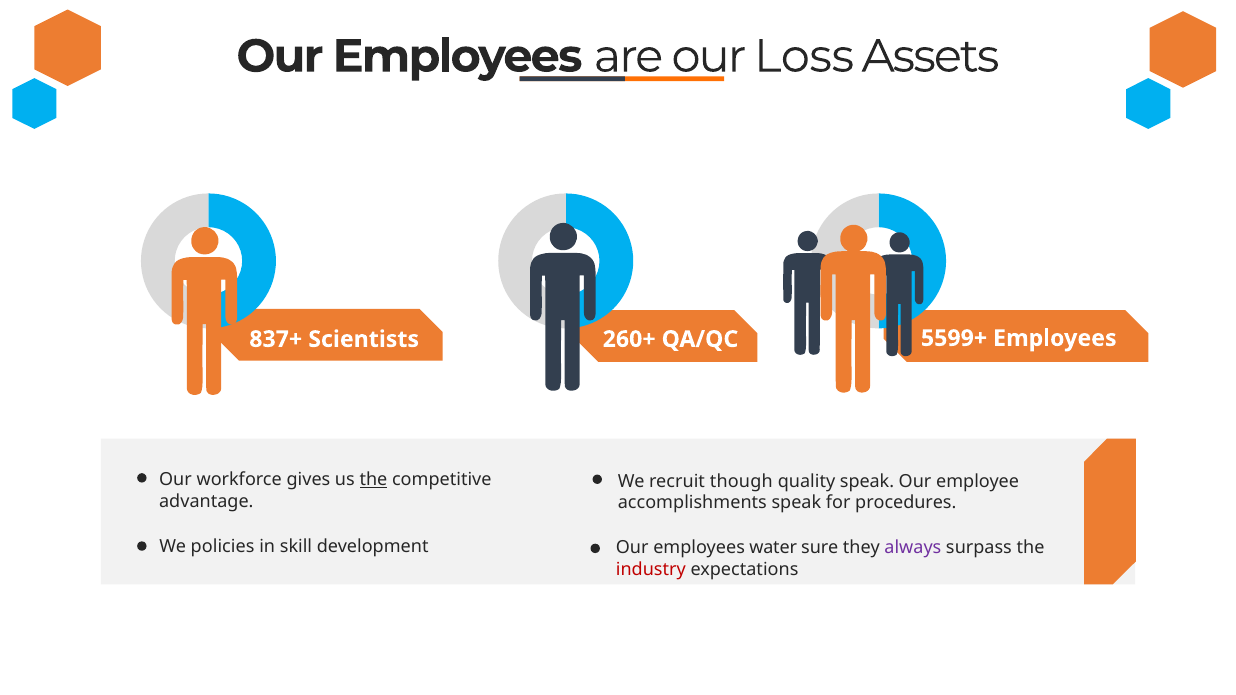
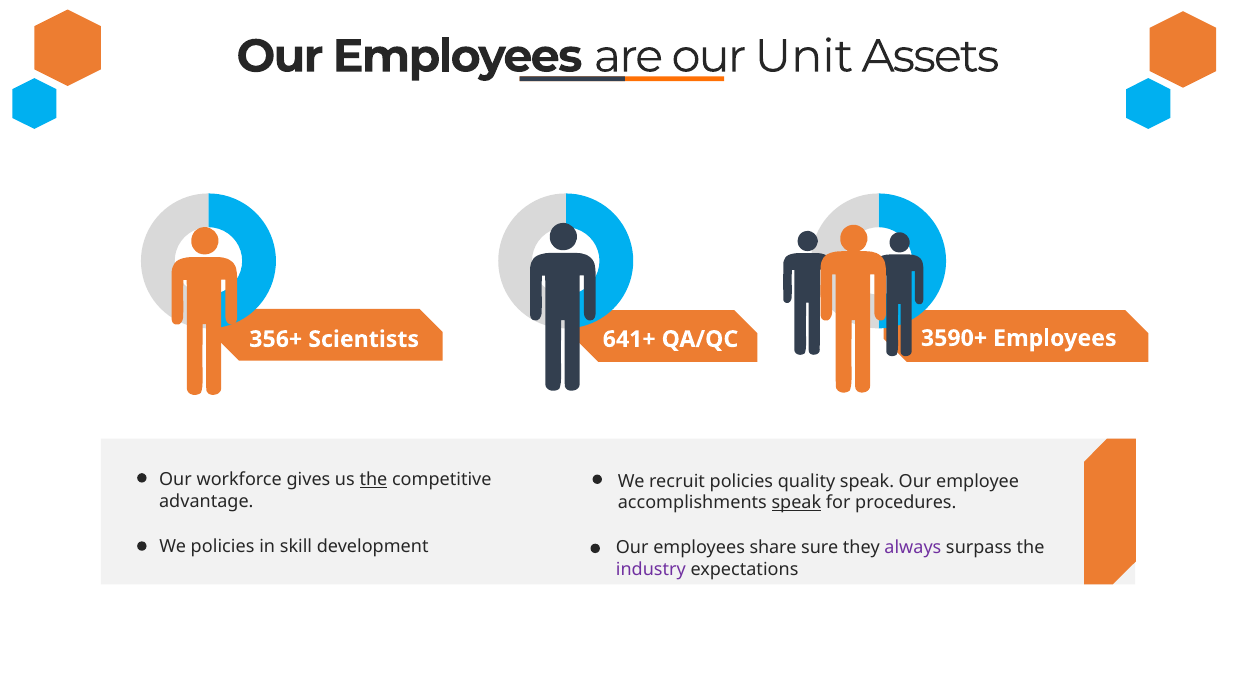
Loss: Loss -> Unit
837+: 837+ -> 356+
260+: 260+ -> 641+
5599+: 5599+ -> 3590+
recruit though: though -> policies
speak at (796, 503) underline: none -> present
water: water -> share
industry colour: red -> purple
